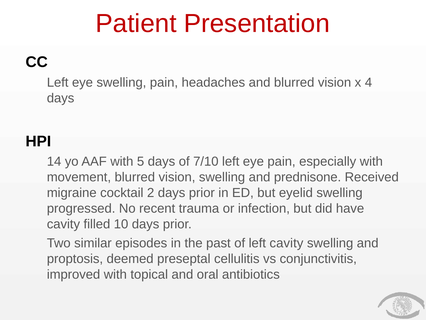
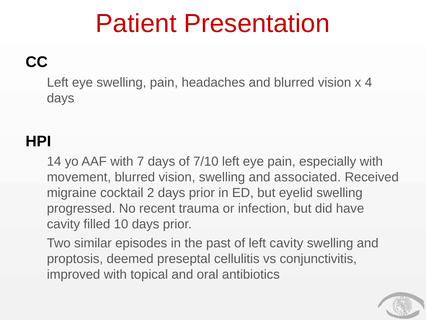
5: 5 -> 7
prednisone: prednisone -> associated
